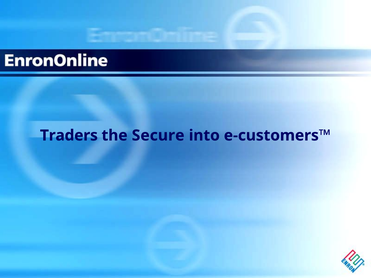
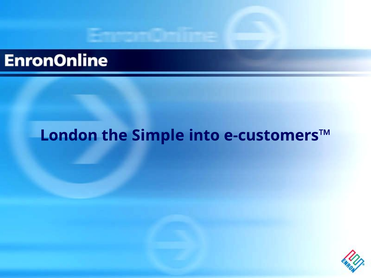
Traders: Traders -> London
Secure: Secure -> Simple
